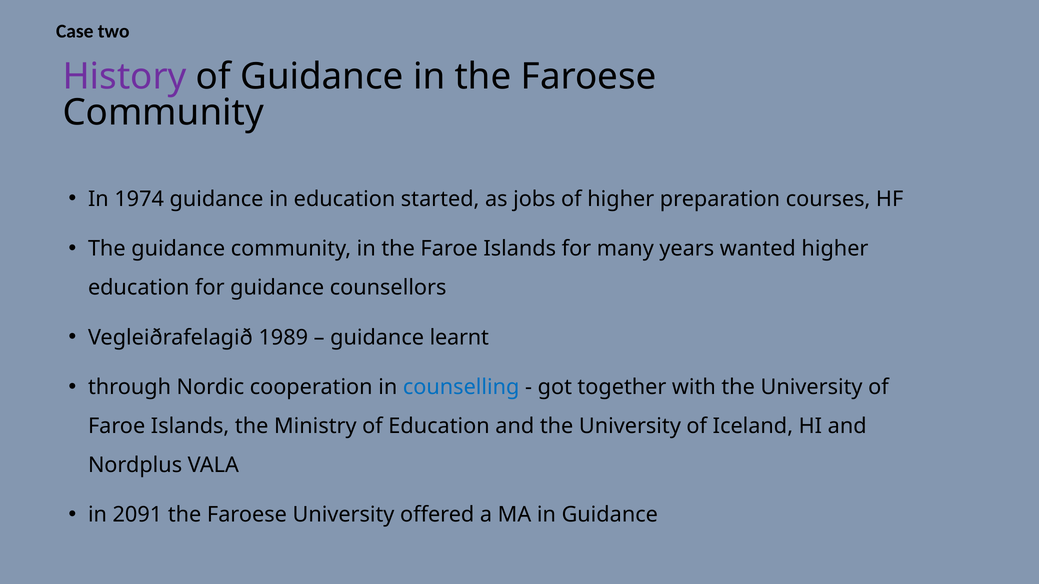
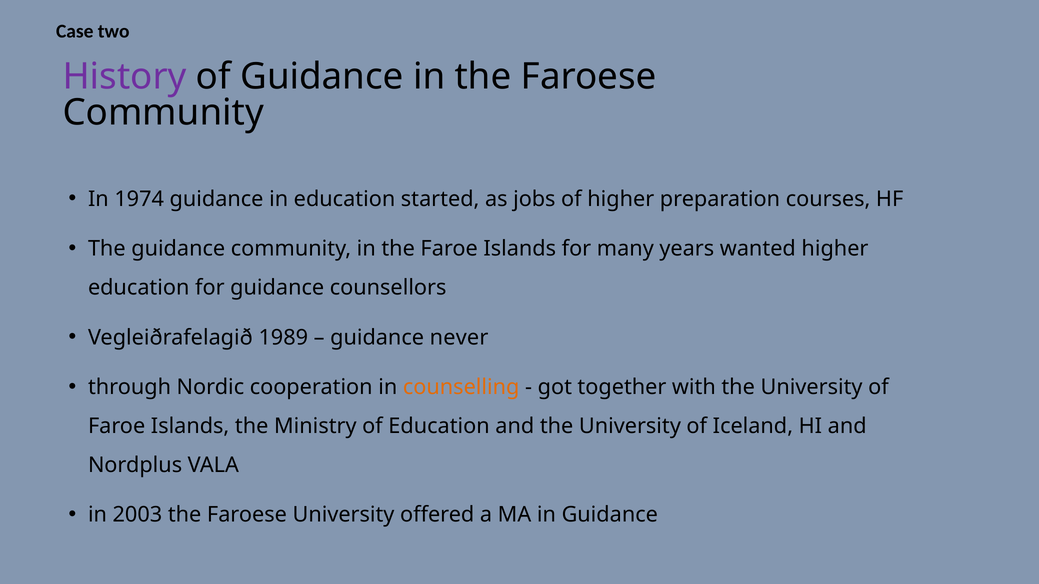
learnt: learnt -> never
counselling colour: blue -> orange
2091: 2091 -> 2003
